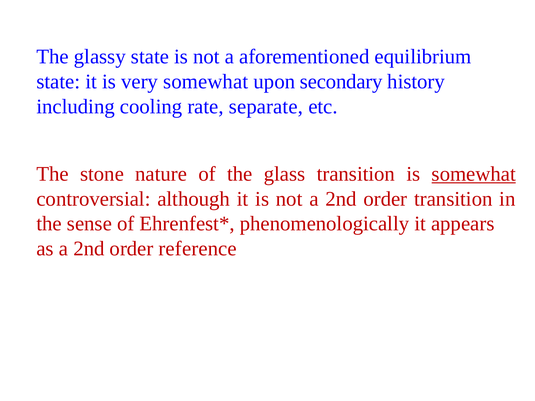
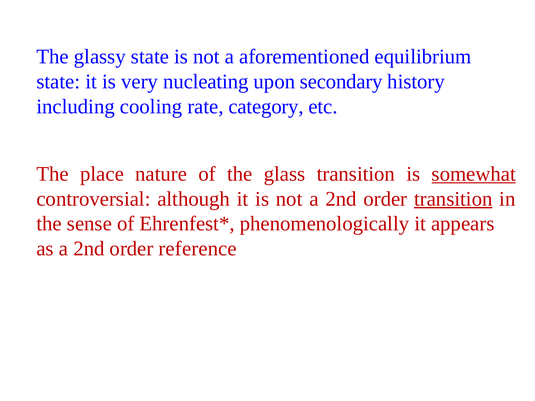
very somewhat: somewhat -> nucleating
separate: separate -> category
stone: stone -> place
transition at (453, 199) underline: none -> present
